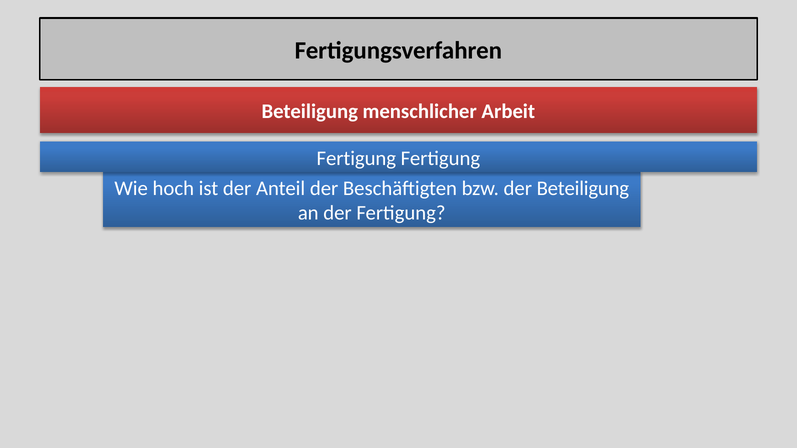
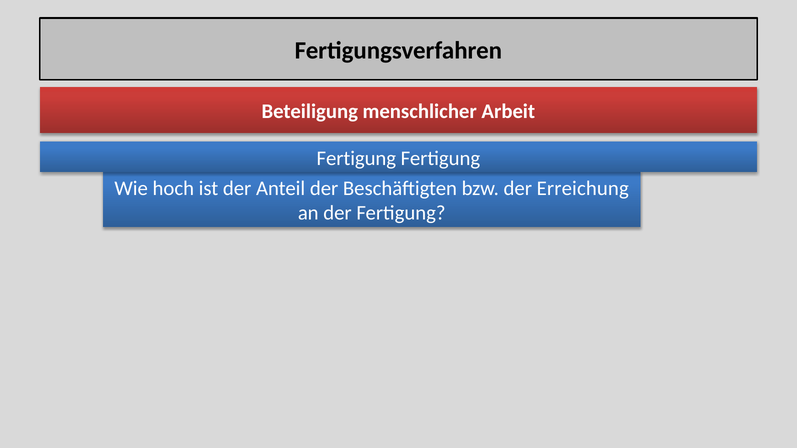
der Beteiligung: Beteiligung -> Erreichung
